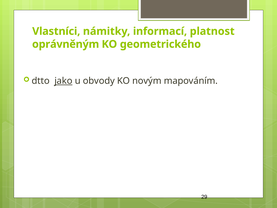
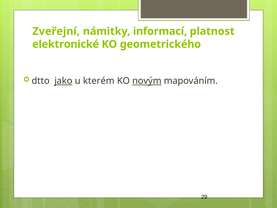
Vlastníci: Vlastníci -> Zveřejní
oprávněným: oprávněným -> elektronické
obvody: obvody -> kterém
novým underline: none -> present
